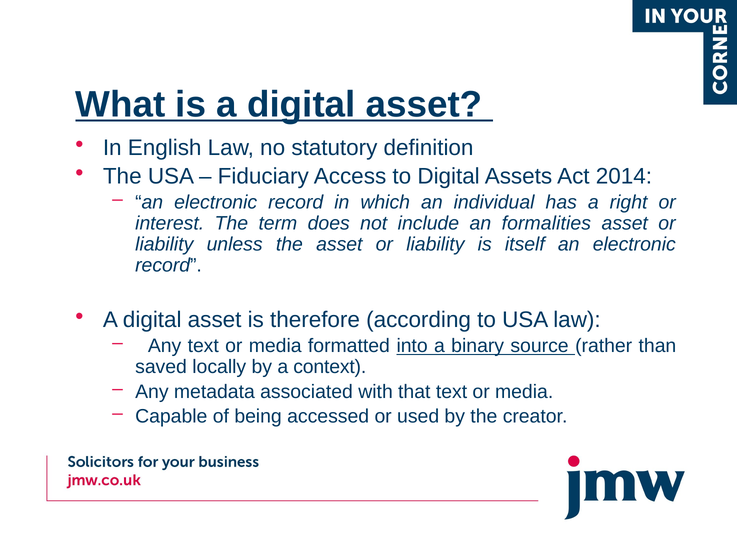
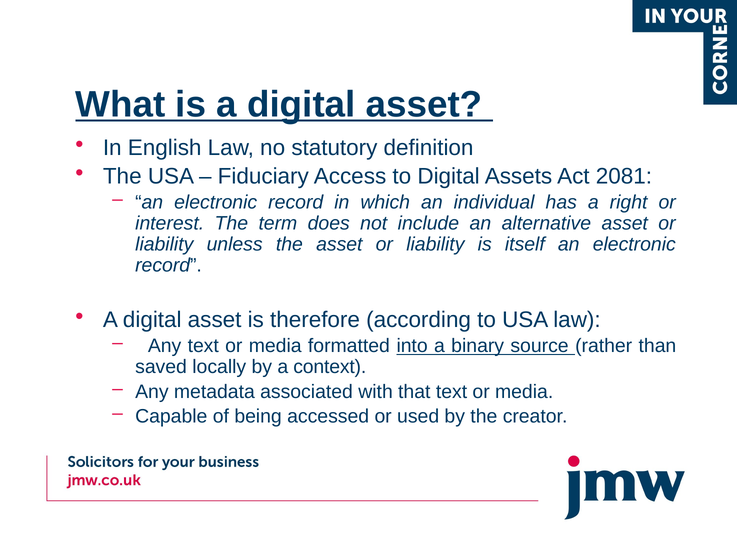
2014: 2014 -> 2081
formalities: formalities -> alternative
